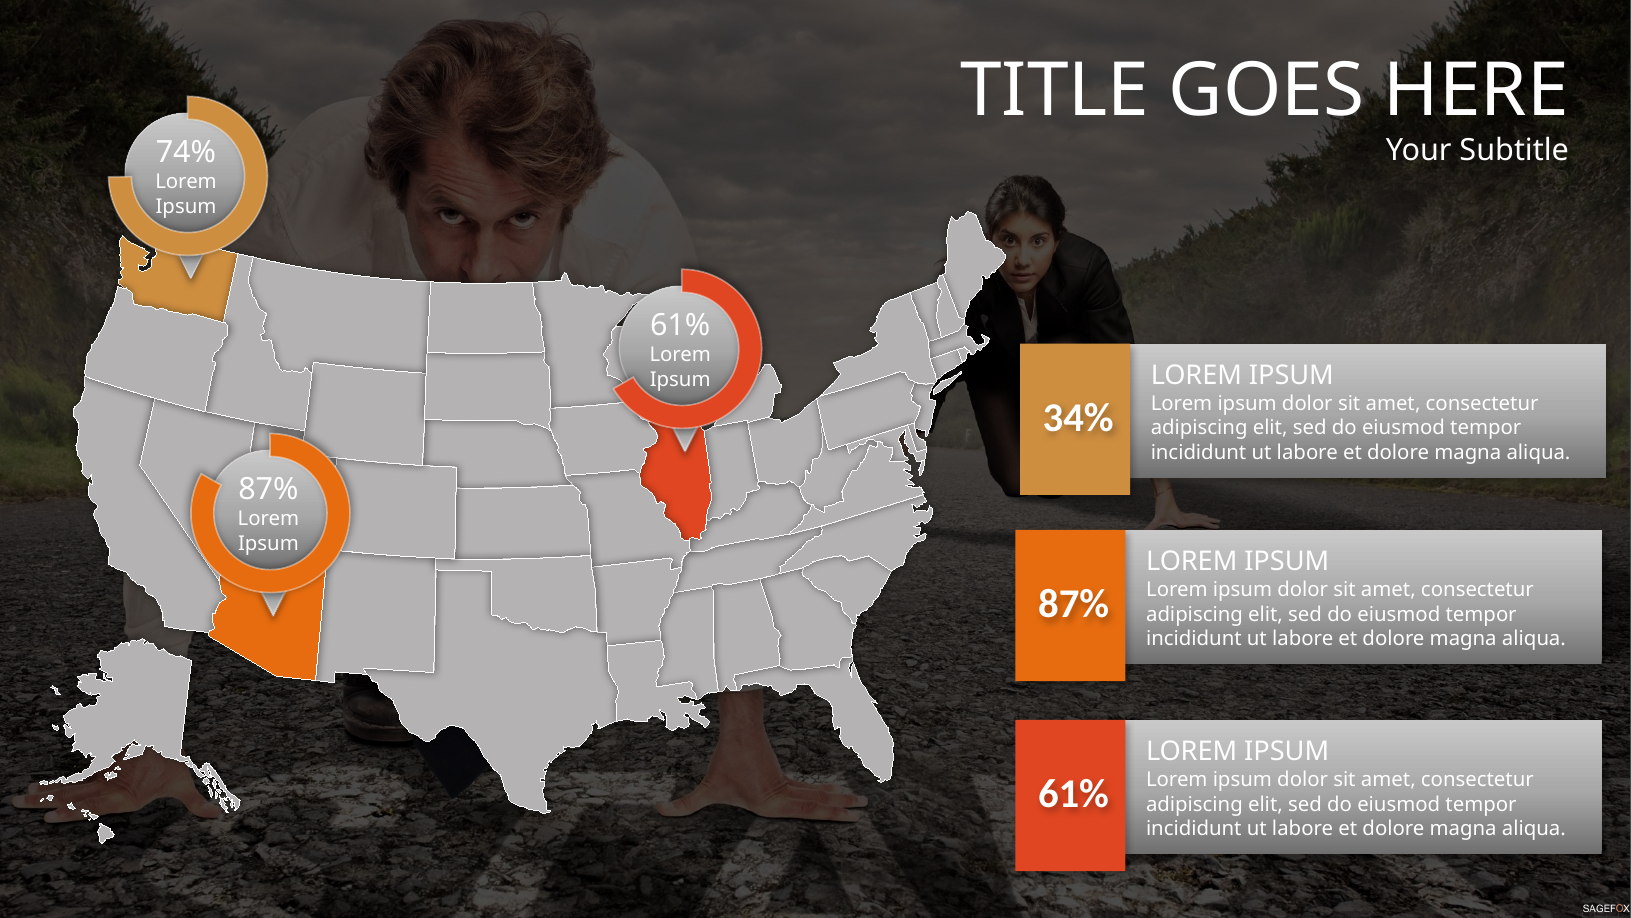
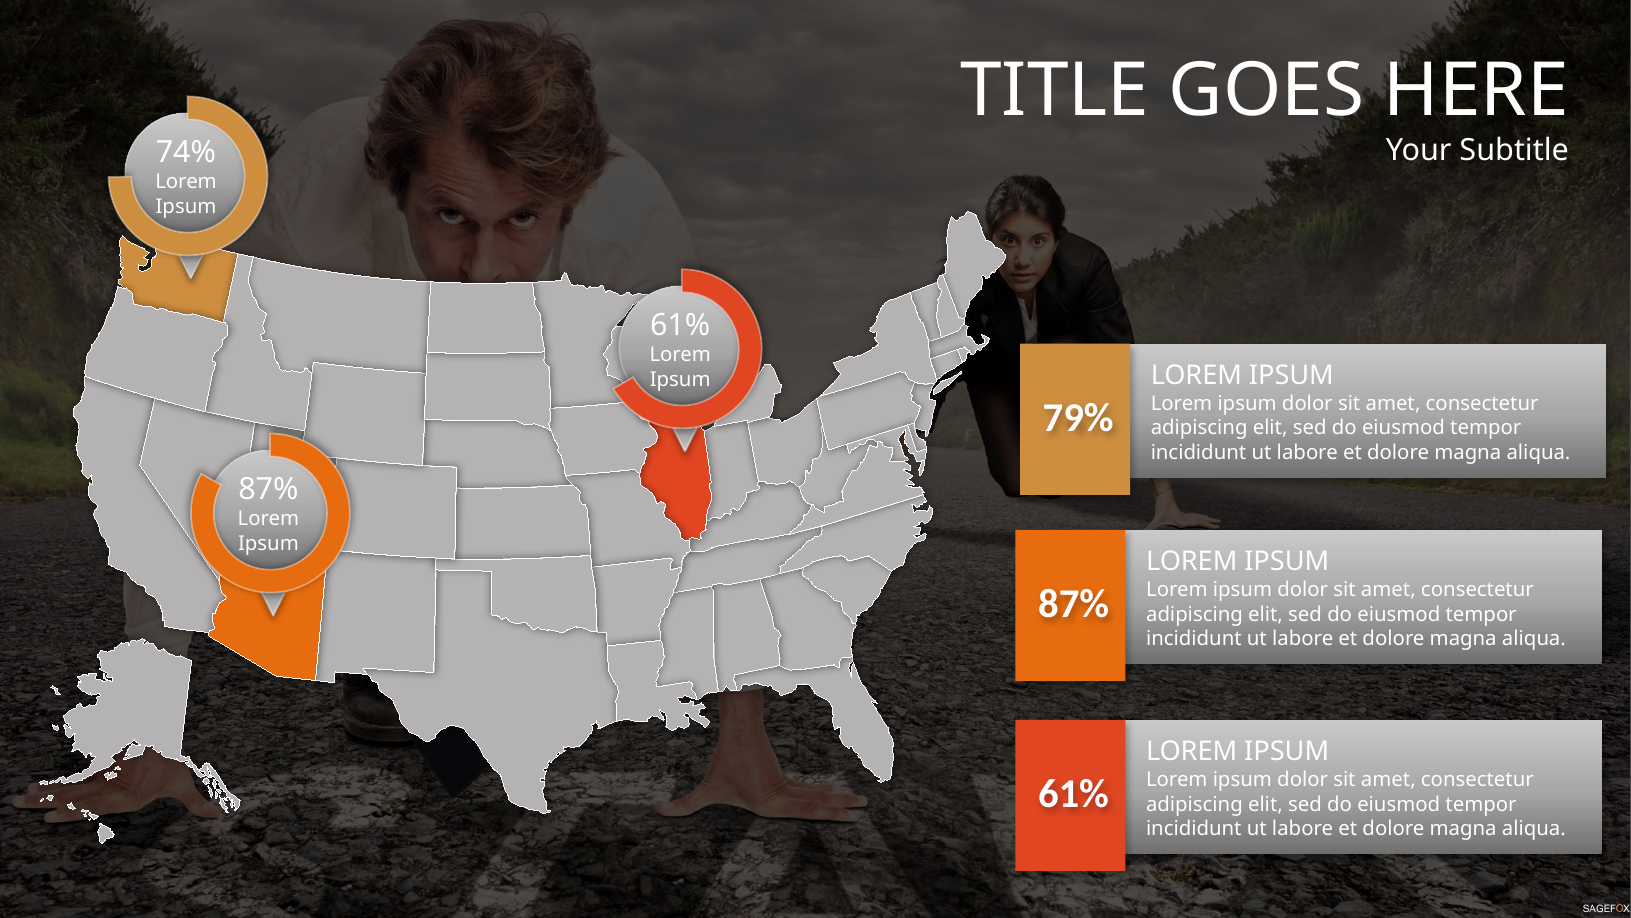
34%: 34% -> 79%
